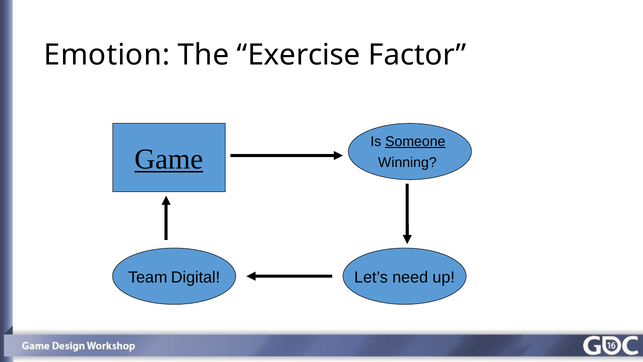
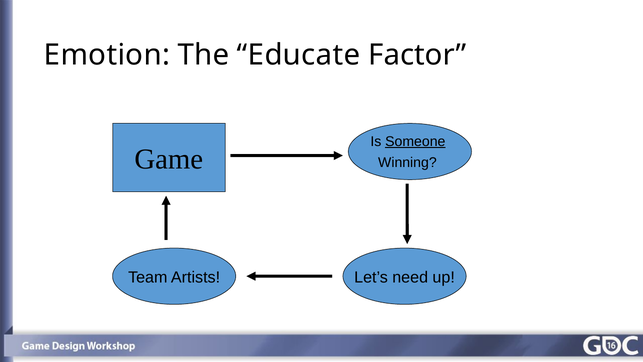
Exercise: Exercise -> Educate
Game underline: present -> none
Digital: Digital -> Artists
